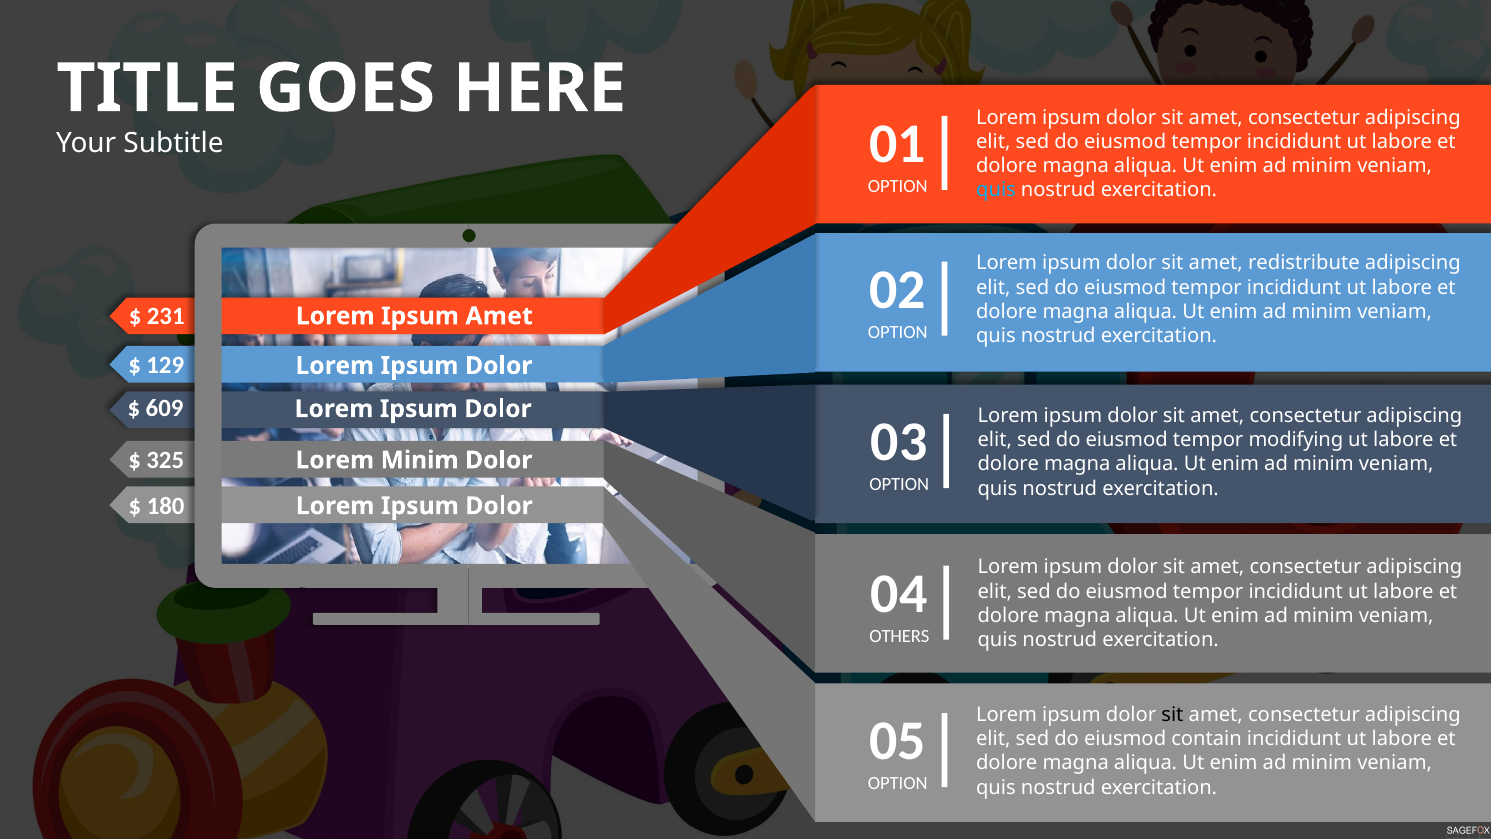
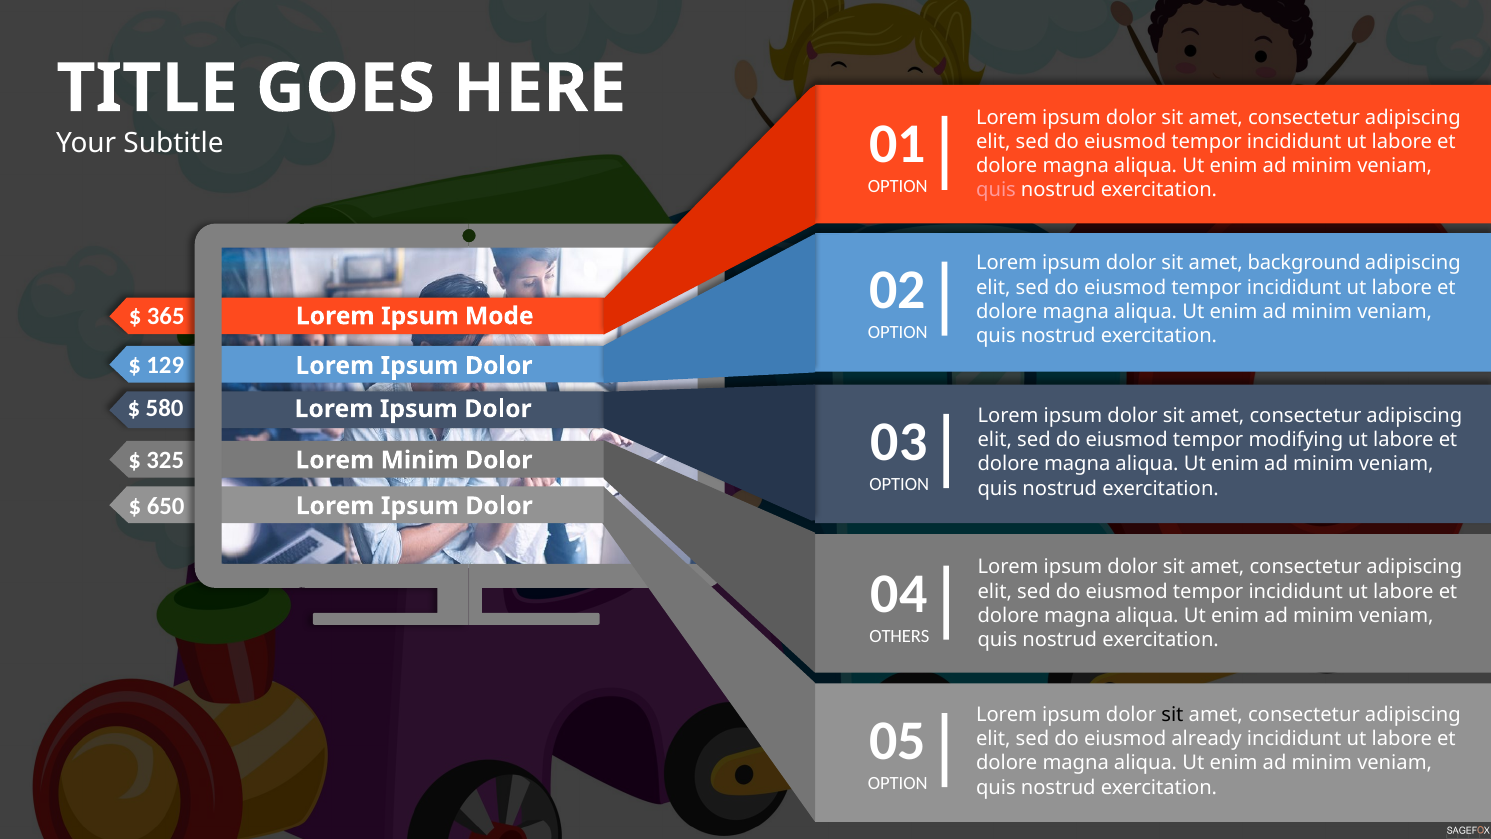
quis at (996, 190) colour: light blue -> pink
redistribute: redistribute -> background
231: 231 -> 365
Ipsum Amet: Amet -> Mode
609: 609 -> 580
180: 180 -> 650
contain: contain -> already
